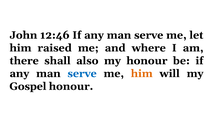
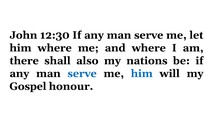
12:46: 12:46 -> 12:30
him raised: raised -> where
my honour: honour -> nations
him at (142, 73) colour: orange -> blue
